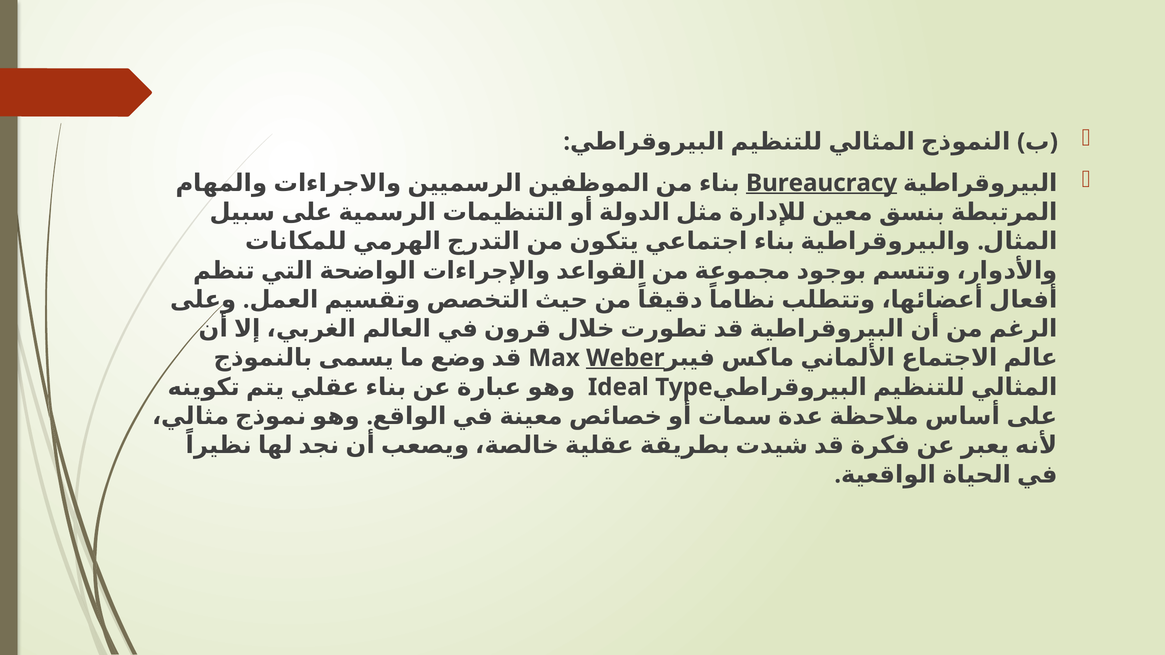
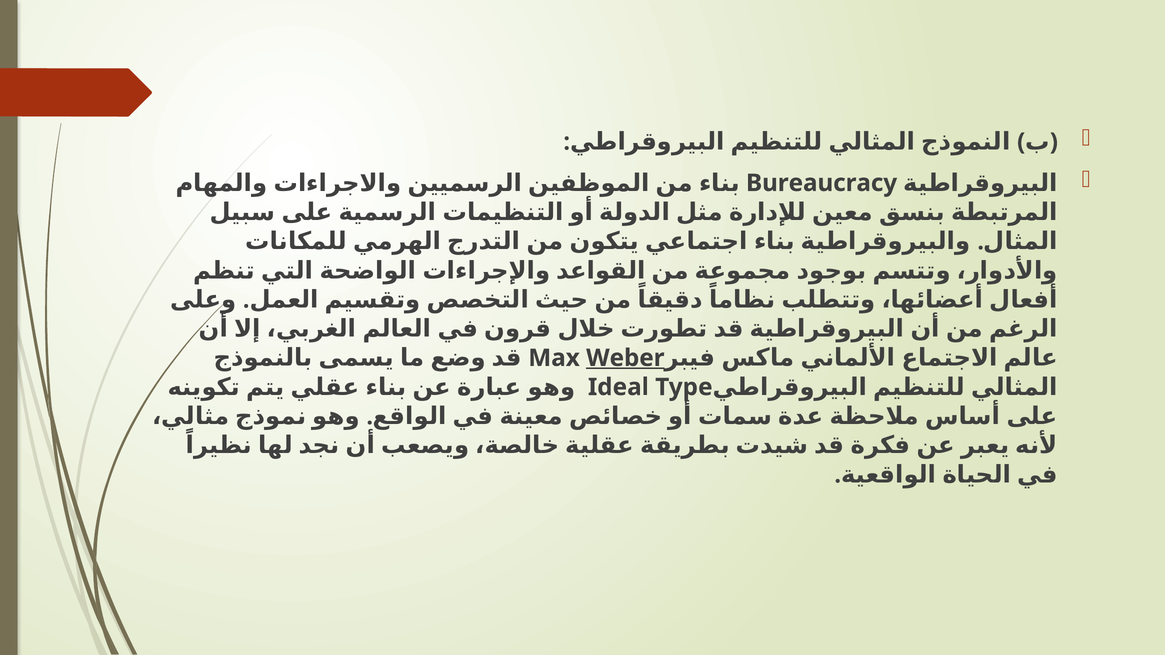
Bureaucracy underline: present -> none
